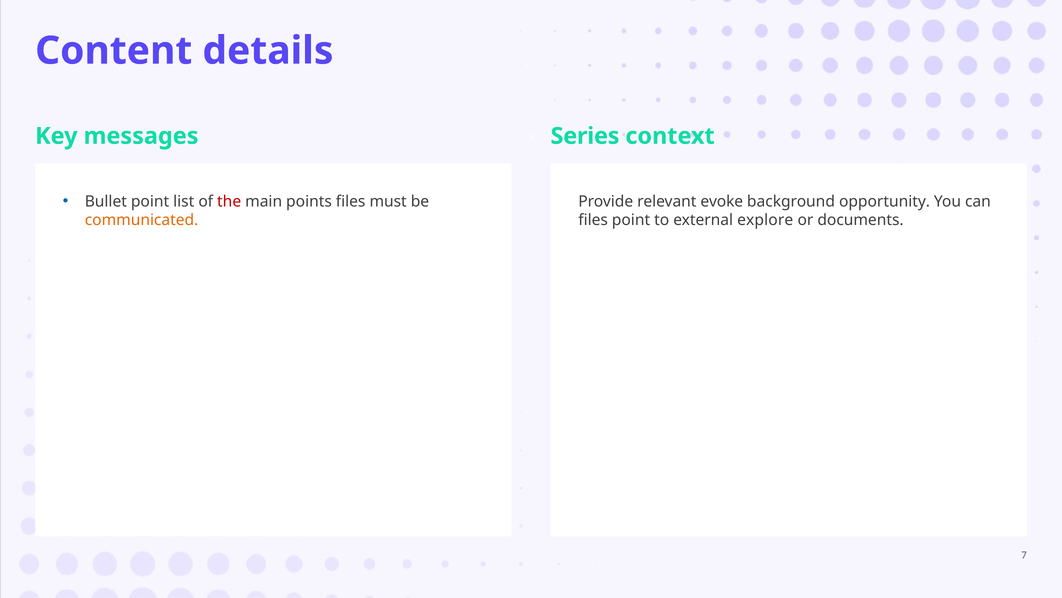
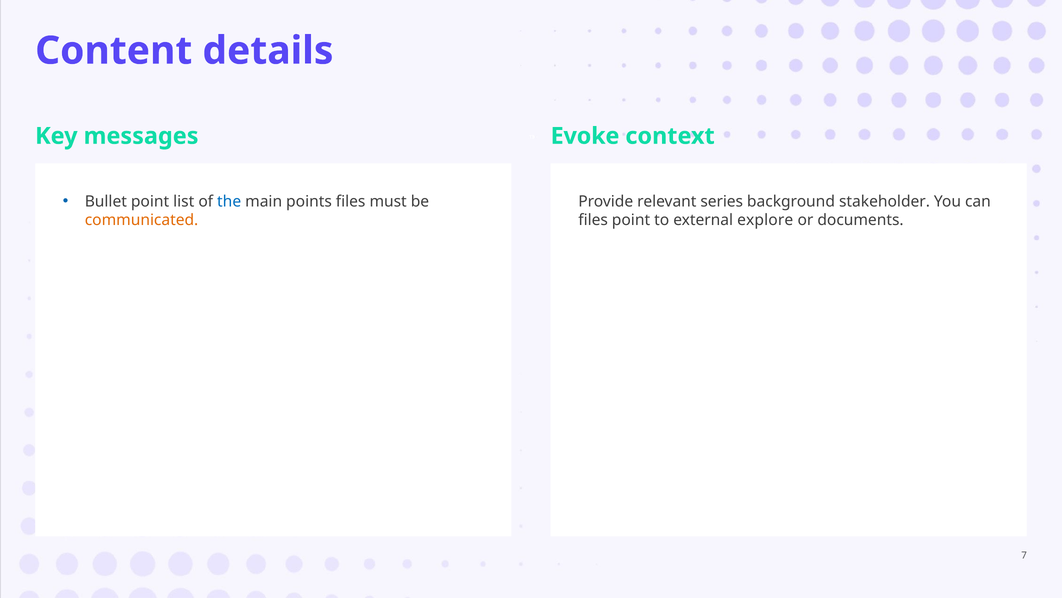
Series: Series -> Evoke
the colour: red -> blue
evoke: evoke -> series
opportunity: opportunity -> stakeholder
